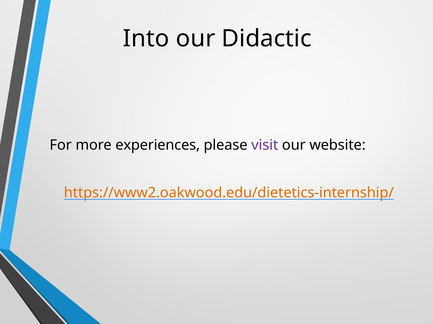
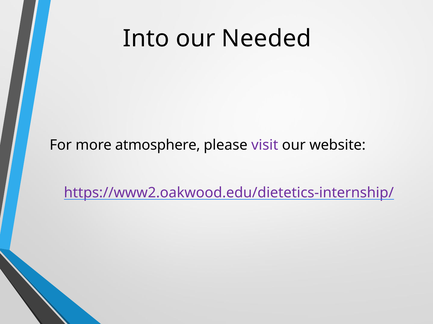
Didactic: Didactic -> Needed
experiences: experiences -> atmosphere
https://www2.oakwood.edu/dietetics-internship/ colour: orange -> purple
